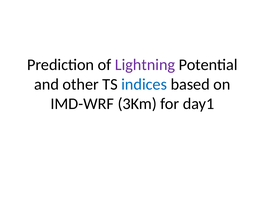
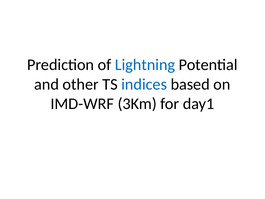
Lightning colour: purple -> blue
